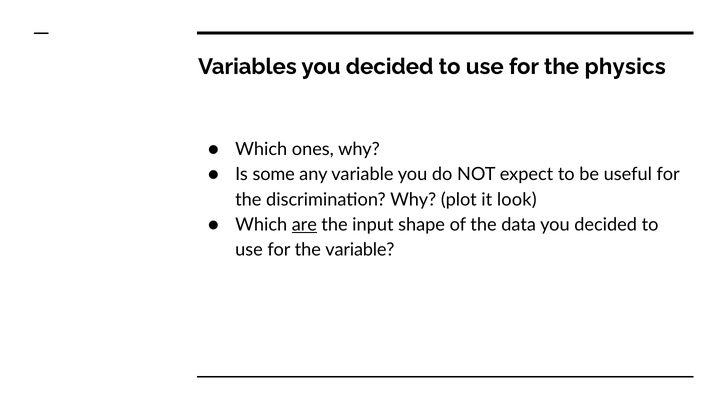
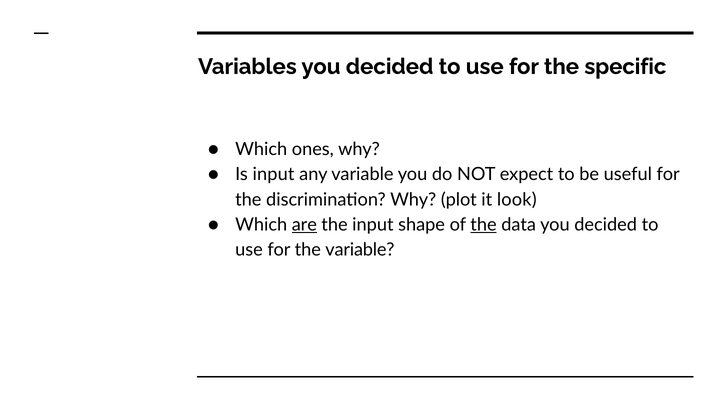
physics: physics -> specific
Is some: some -> input
the at (483, 225) underline: none -> present
